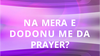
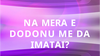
PRAYER: PRAYER -> IMATAI
